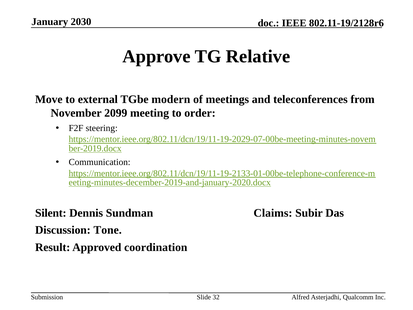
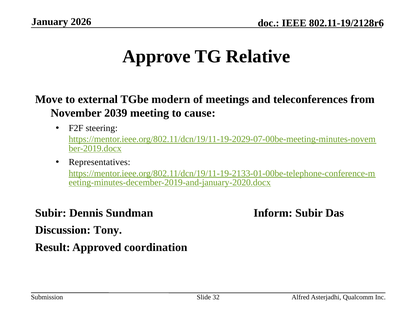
2030: 2030 -> 2026
2099: 2099 -> 2039
order: order -> cause
Communication: Communication -> Representatives
Silent at (51, 213): Silent -> Subir
Claims: Claims -> Inform
Tone: Tone -> Tony
